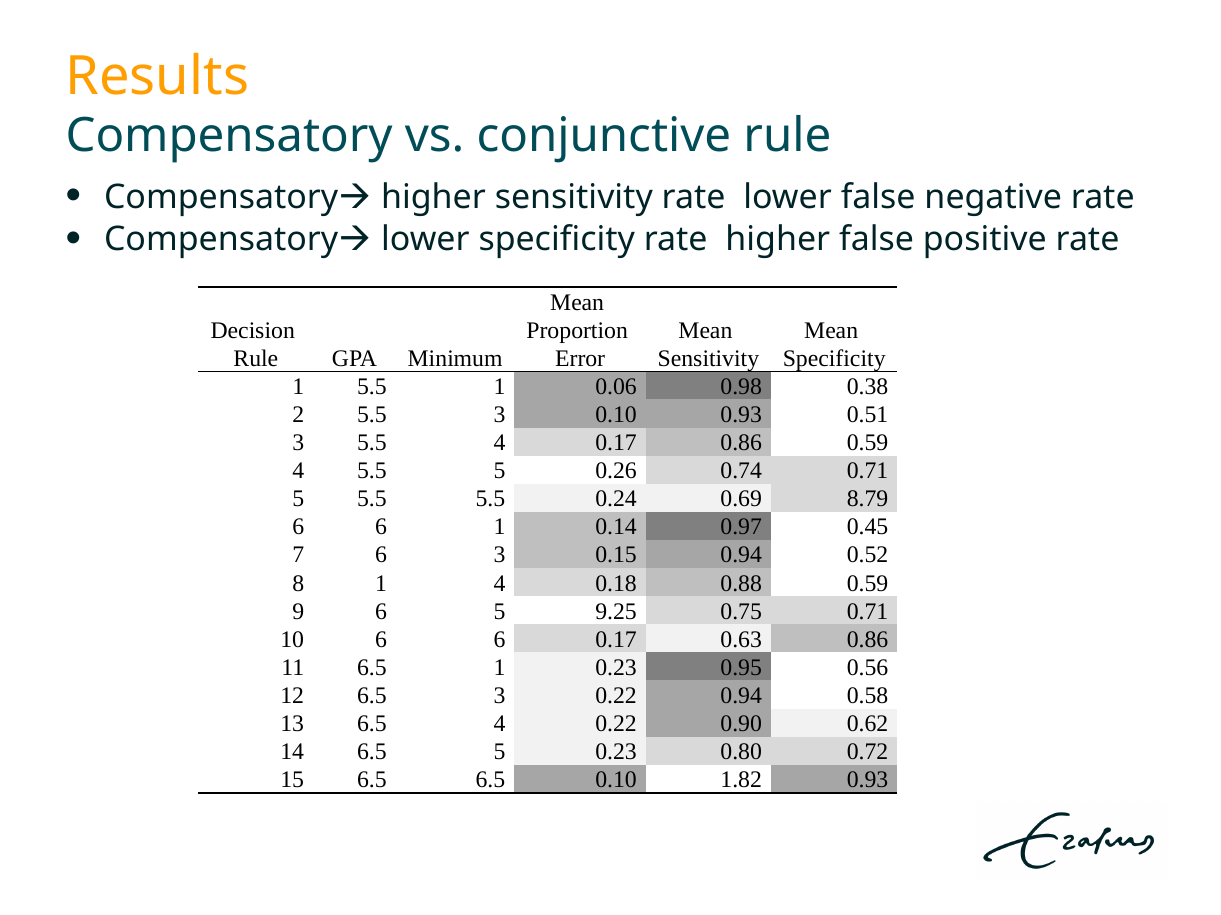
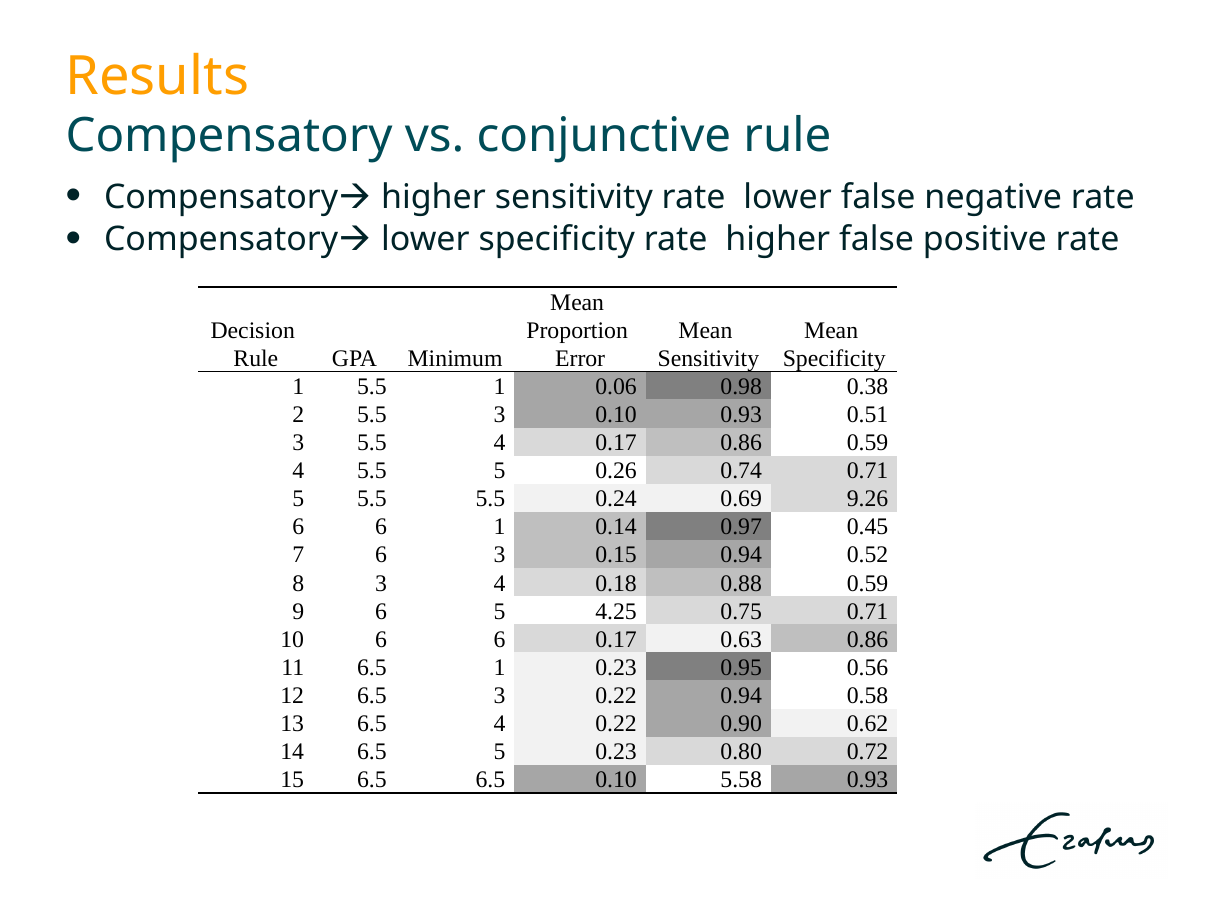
8.79: 8.79 -> 9.26
8 1: 1 -> 3
9.25: 9.25 -> 4.25
1.82: 1.82 -> 5.58
